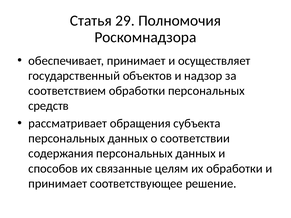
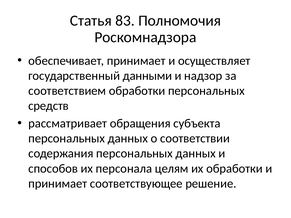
29: 29 -> 83
объектов: объектов -> данными
связанные: связанные -> персонала
